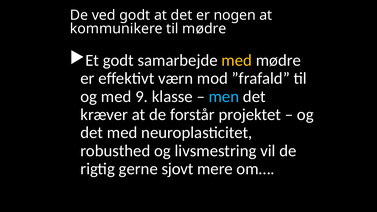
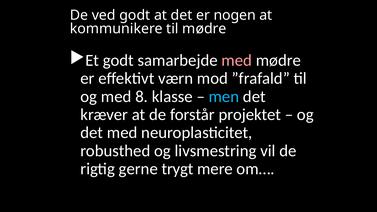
med at (237, 60) colour: yellow -> pink
9: 9 -> 8
sjovt: sjovt -> trygt
